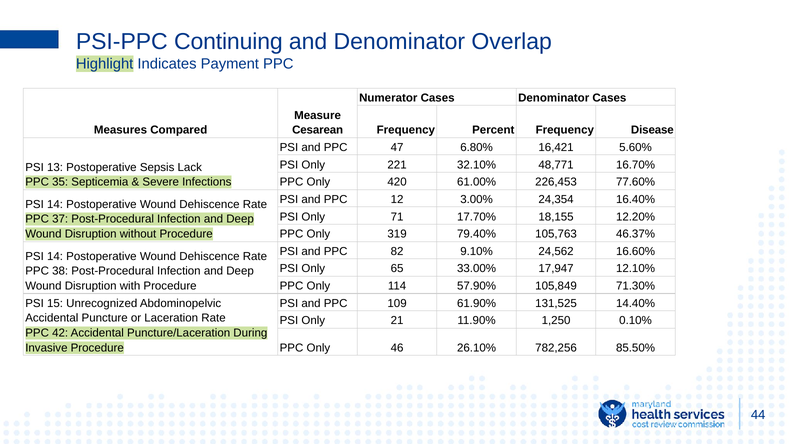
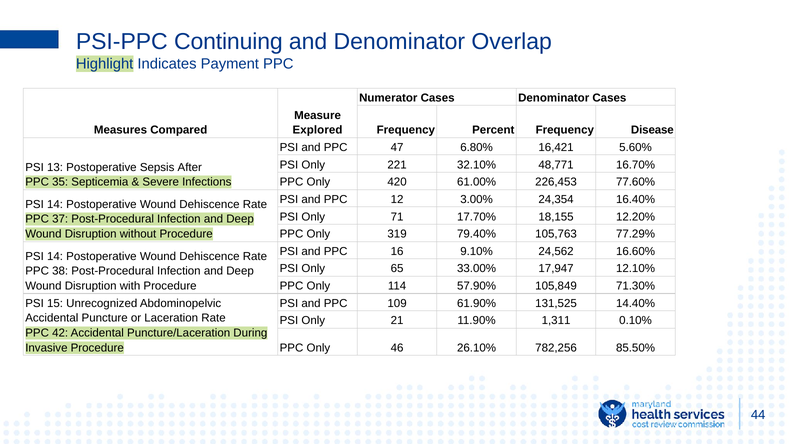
Cesarean: Cesarean -> Explored
Lack: Lack -> After
46.37%: 46.37% -> 77.29%
82: 82 -> 16
1,250: 1,250 -> 1,311
